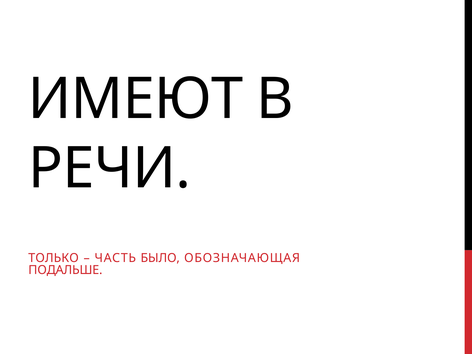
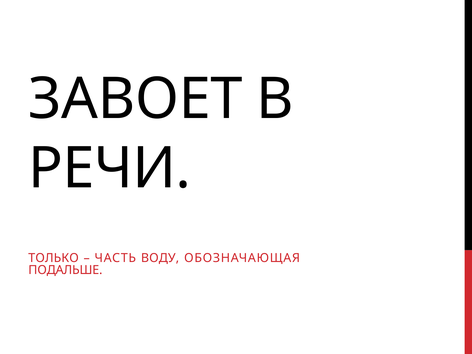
ИМЕЮТ: ИМЕЮТ -> ЗАВОЕТ
БЫЛО: БЫЛО -> ВОДУ
